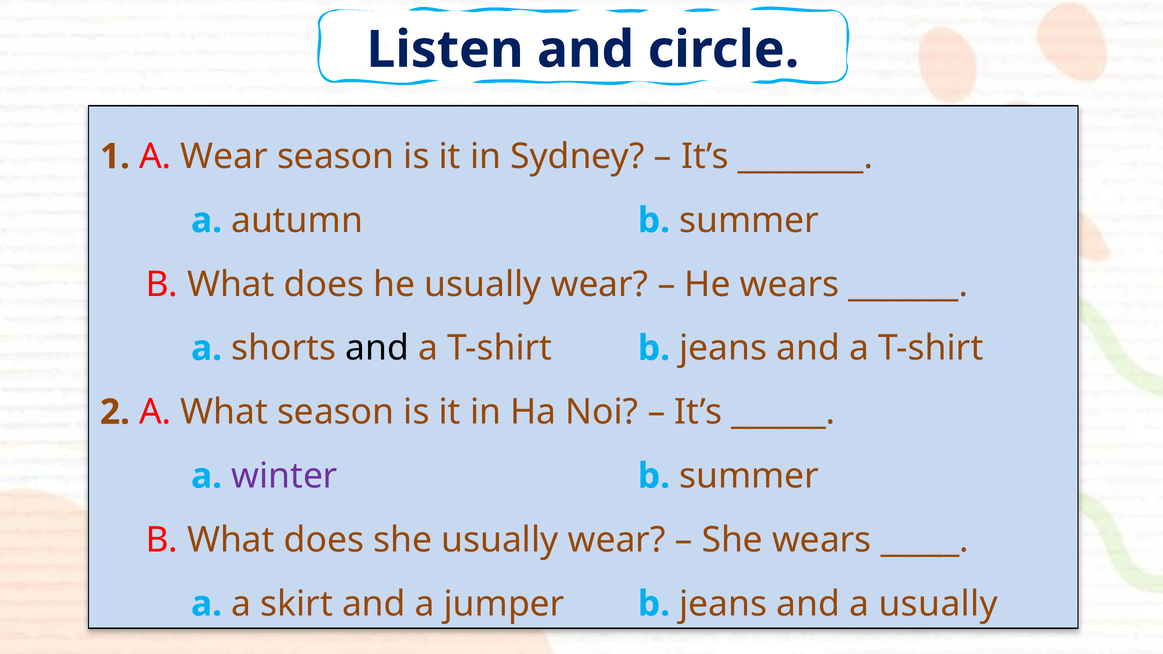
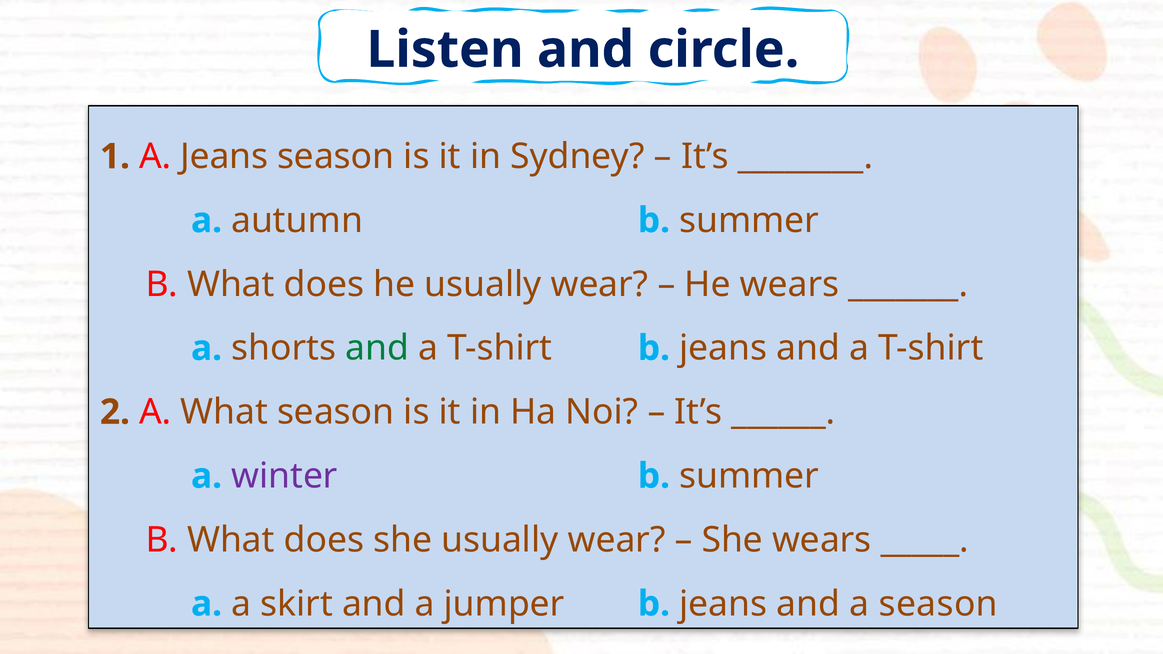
A Wear: Wear -> Jeans
and at (377, 348) colour: black -> green
a usually: usually -> season
